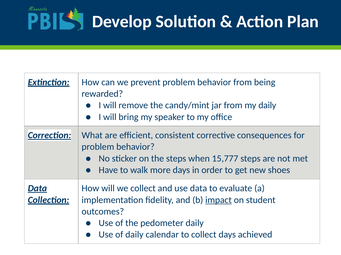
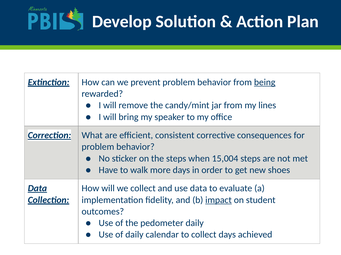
being underline: none -> present
my daily: daily -> lines
15,777: 15,777 -> 15,004
